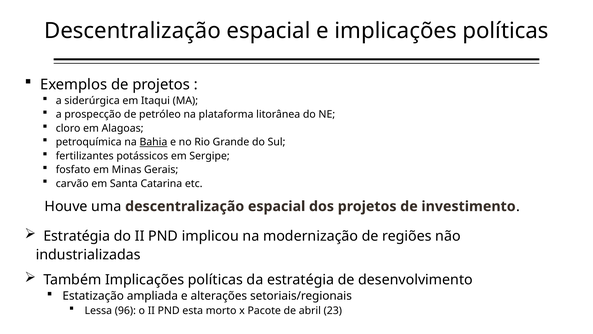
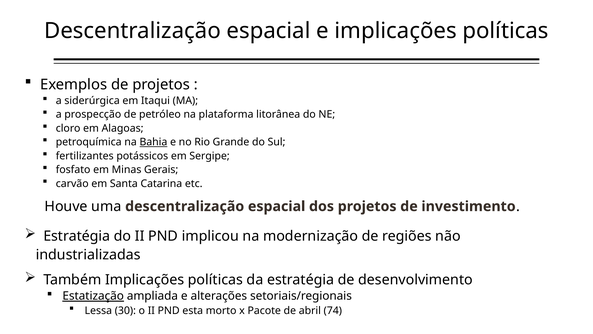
Estatização underline: none -> present
96: 96 -> 30
23: 23 -> 74
